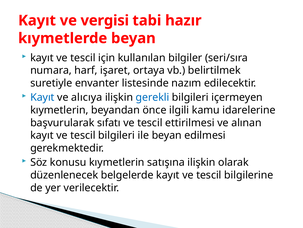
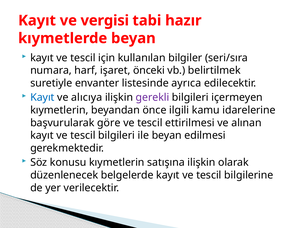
ortaya: ortaya -> önceki
nazım: nazım -> ayrıca
gerekli colour: blue -> purple
sıfatı: sıfatı -> göre
